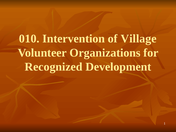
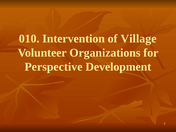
Recognized: Recognized -> Perspective
